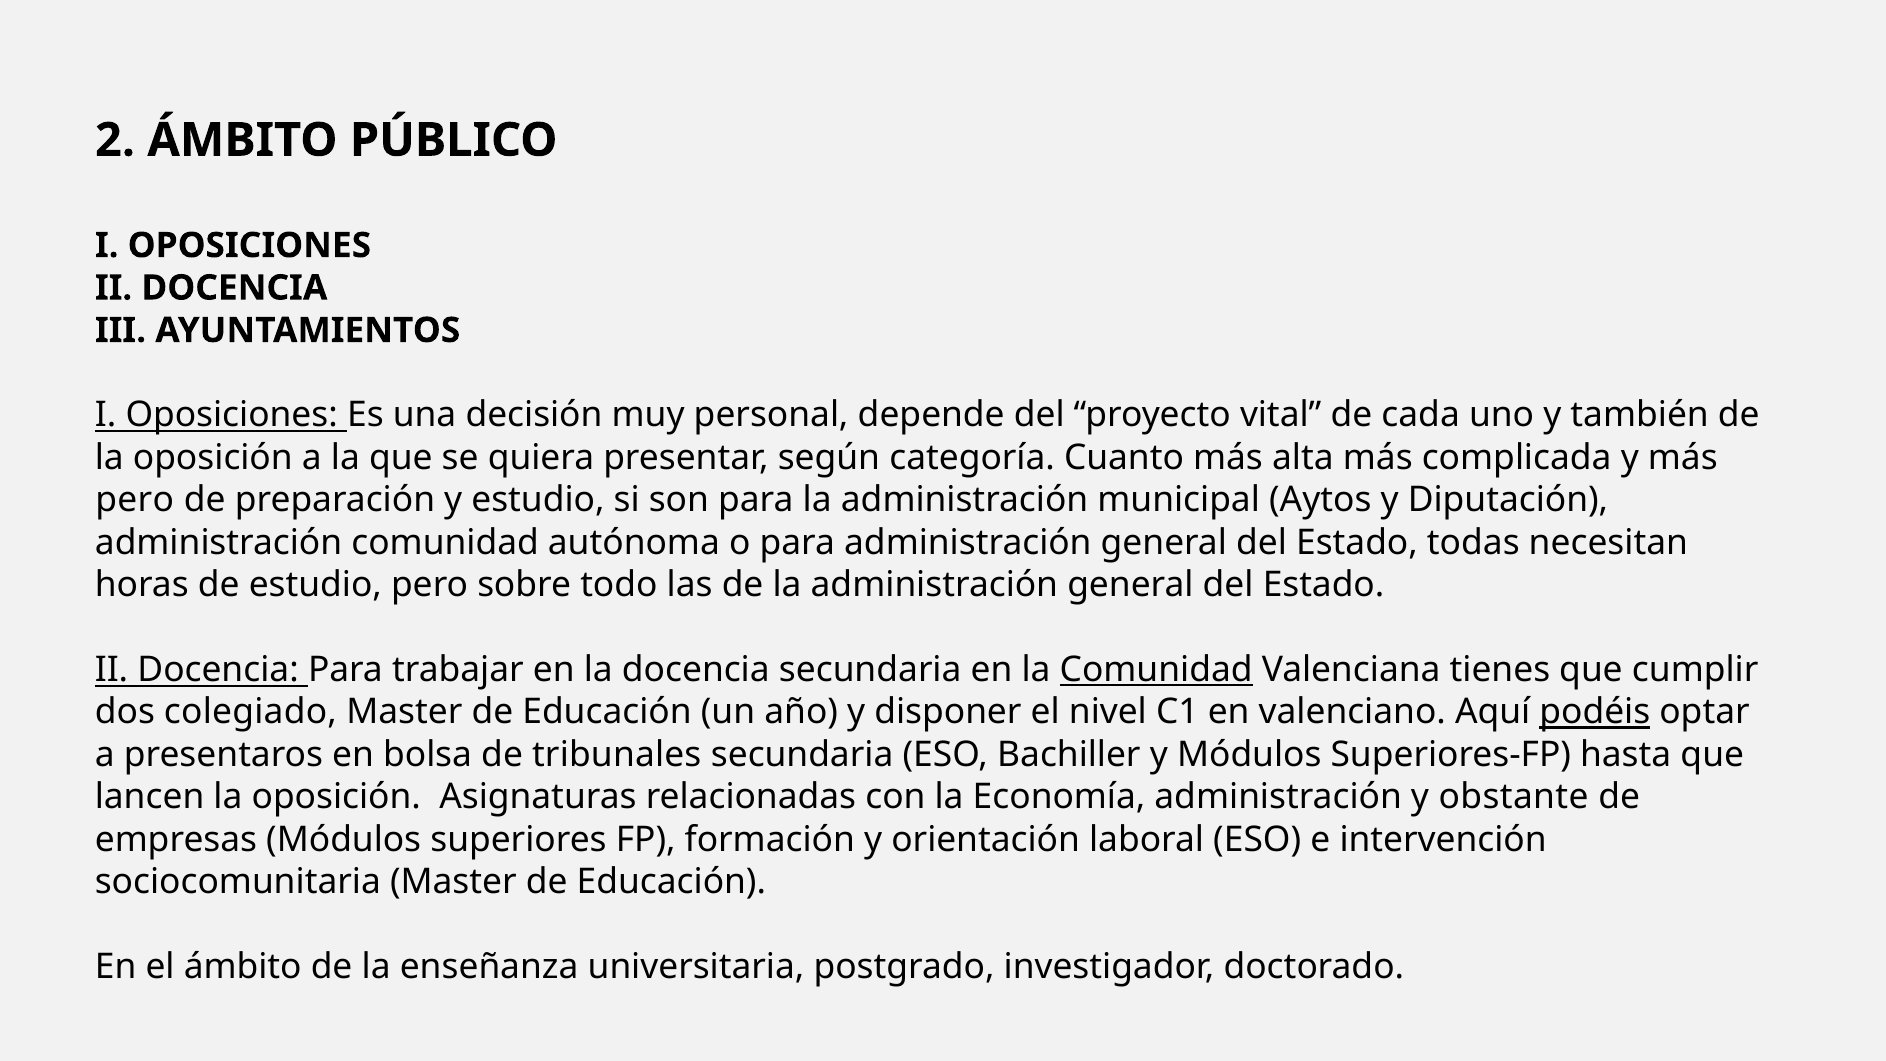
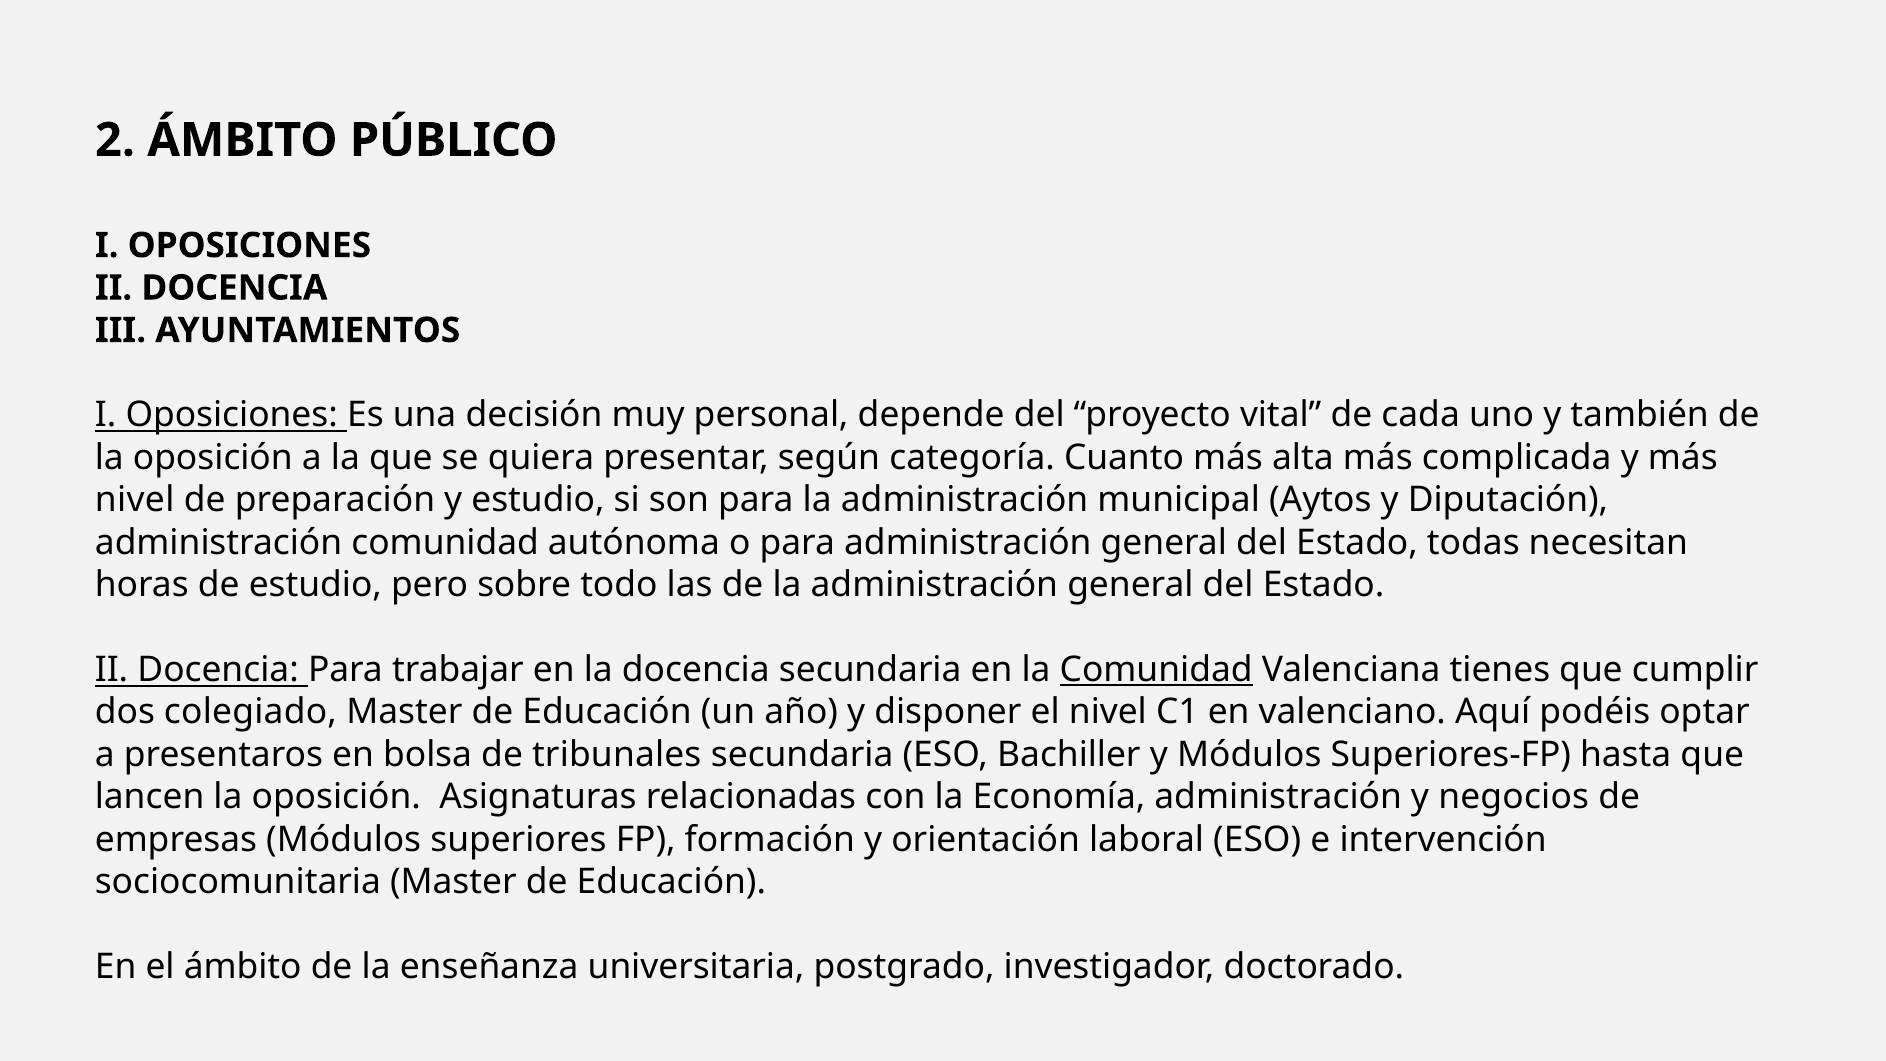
pero at (135, 500): pero -> nivel
podéis underline: present -> none
obstante: obstante -> negocios
